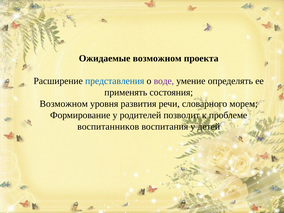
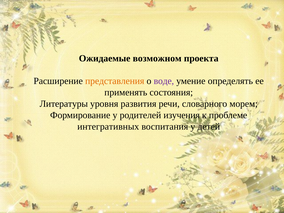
представления colour: blue -> orange
Возможном at (64, 104): Возможном -> Литературы
позволит: позволит -> изучения
воспитанников: воспитанников -> интегративных
